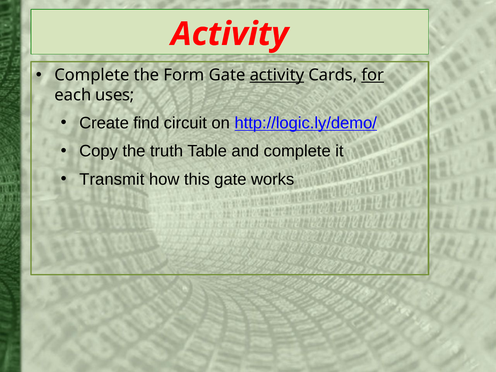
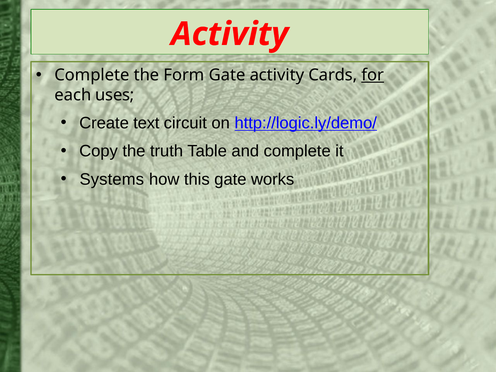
activity at (277, 75) underline: present -> none
find: find -> text
Transmit: Transmit -> Systems
